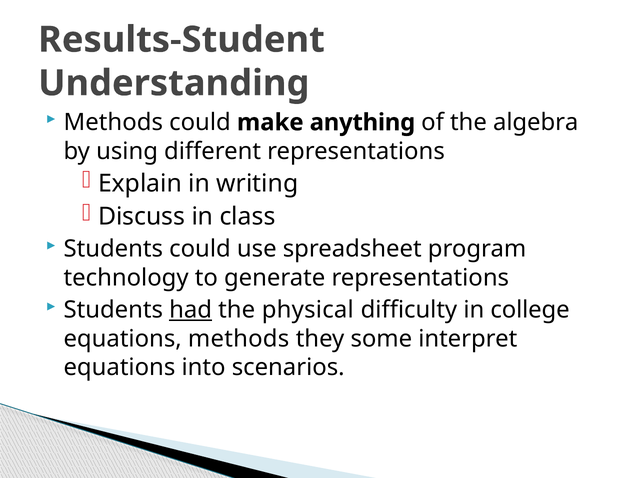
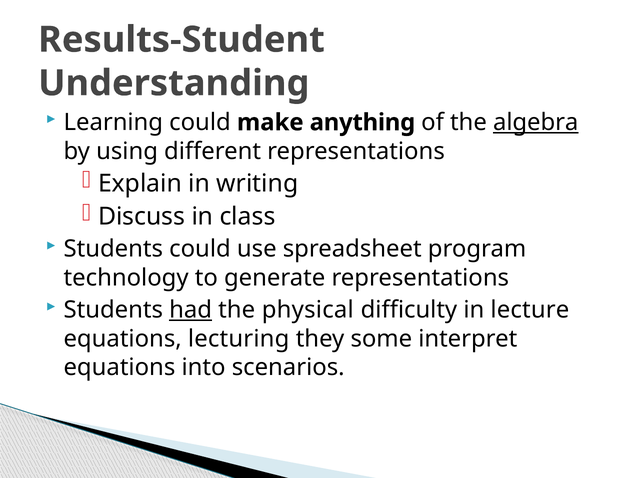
Methods at (113, 122): Methods -> Learning
algebra underline: none -> present
college: college -> lecture
equations methods: methods -> lecturing
